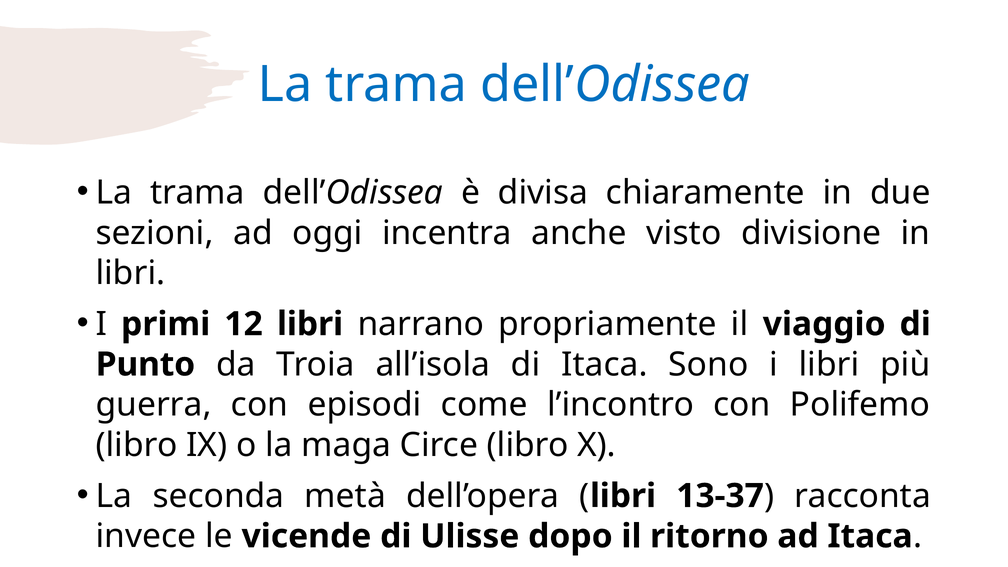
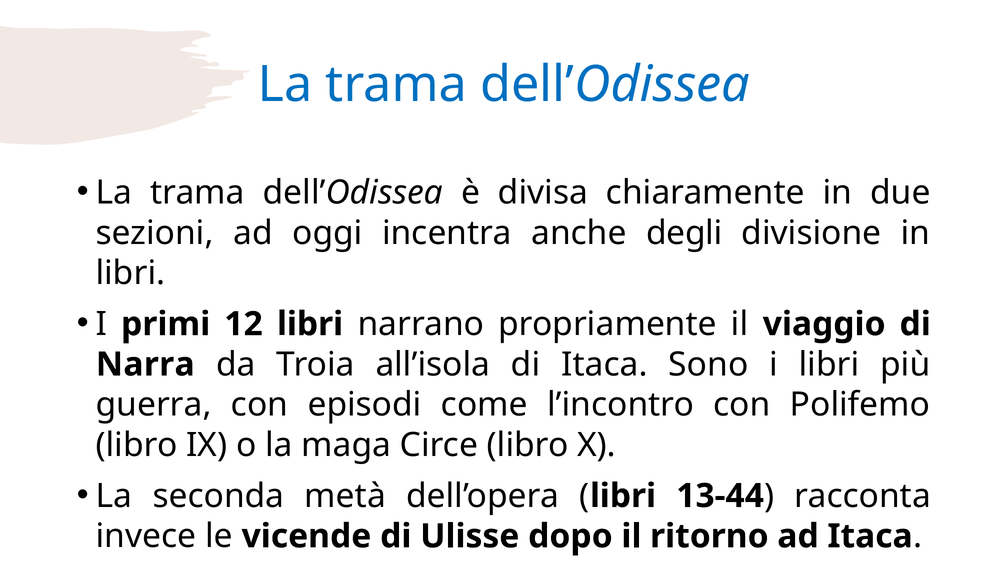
visto: visto -> degli
Punto: Punto -> Narra
13-37: 13-37 -> 13-44
